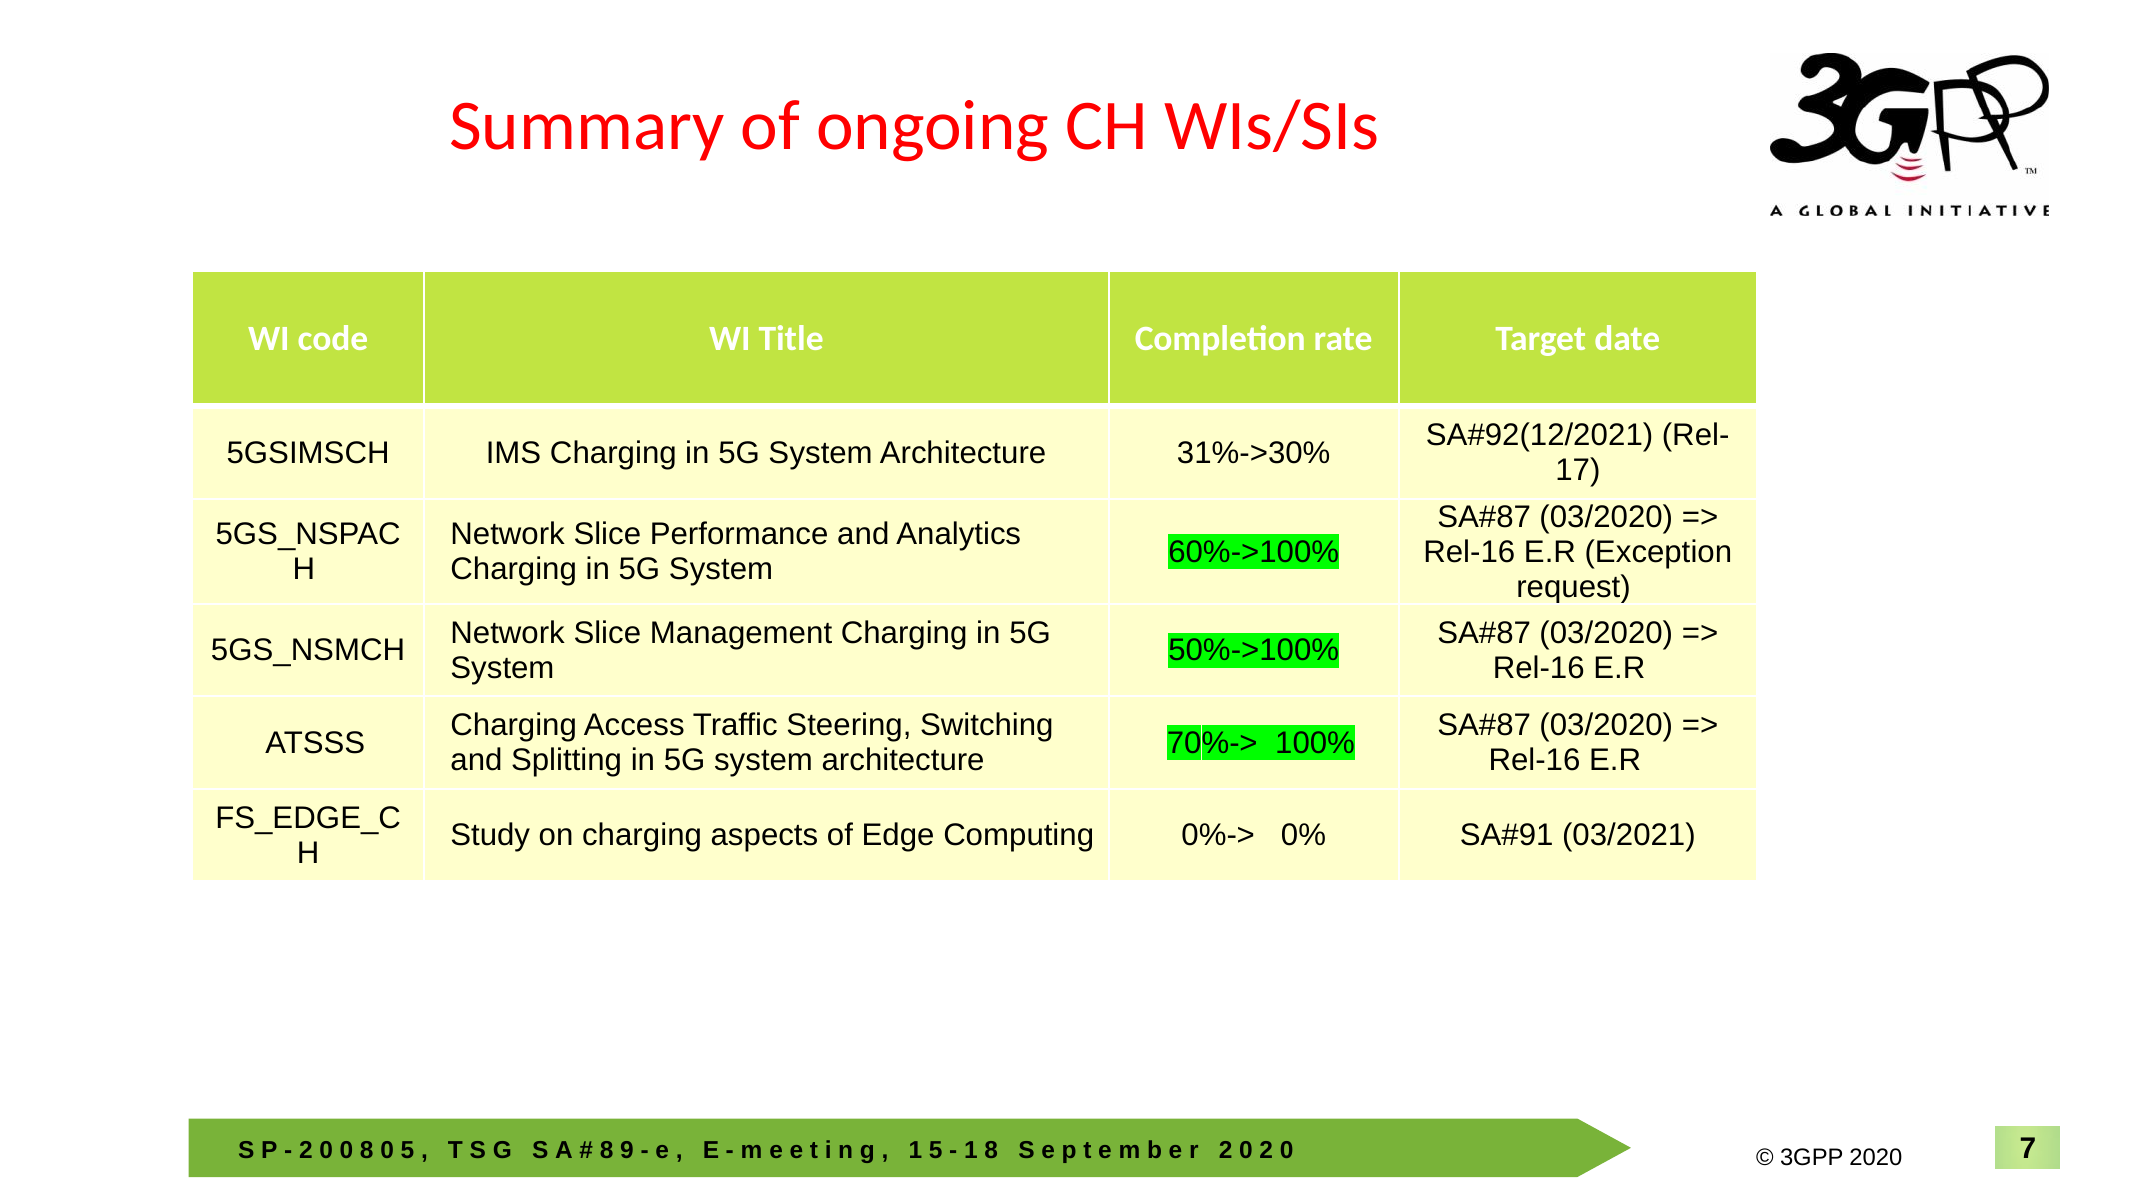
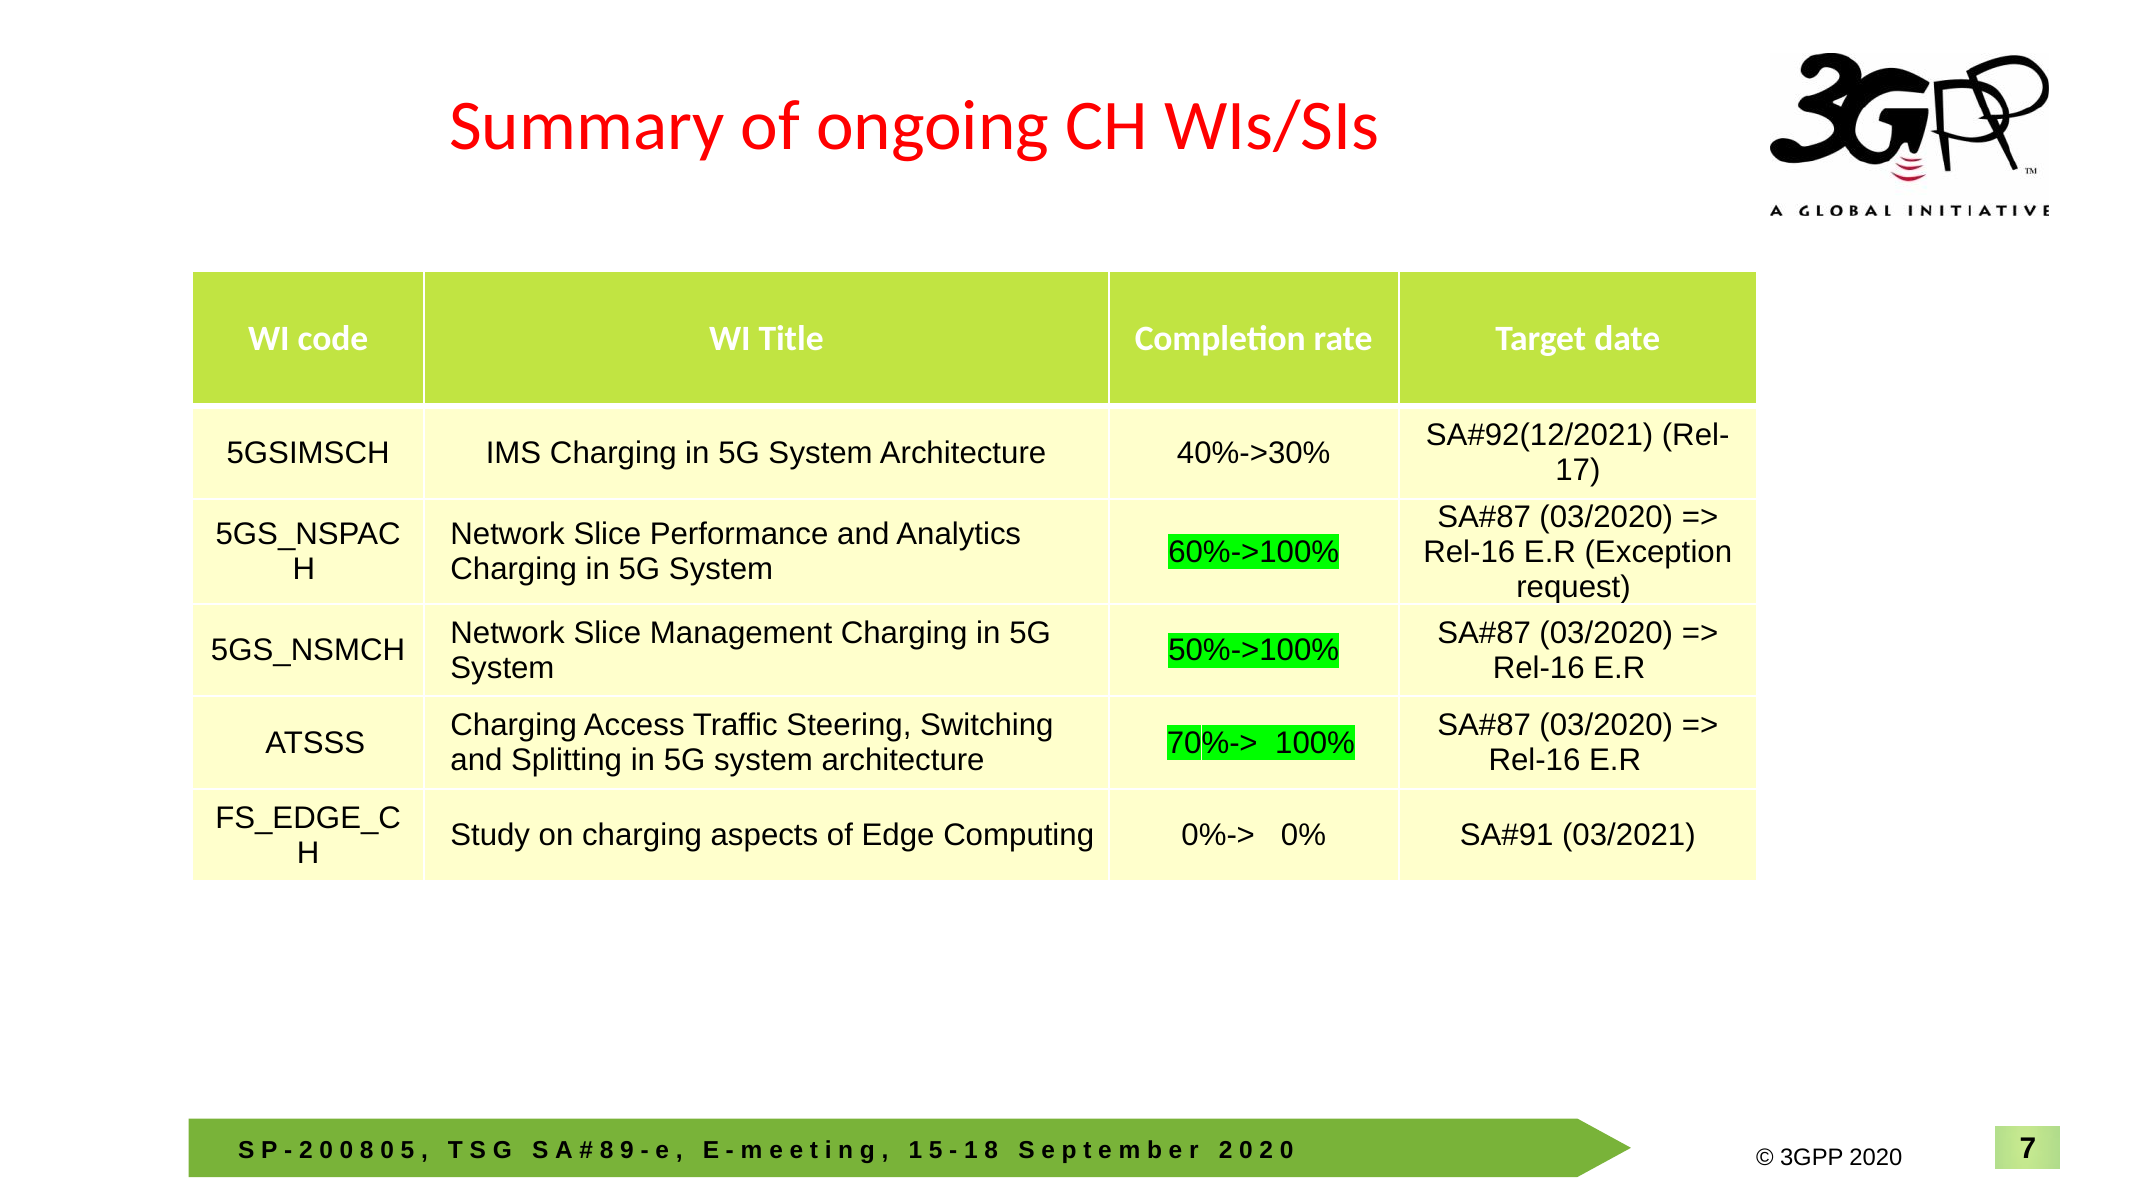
31%->30%: 31%->30% -> 40%->30%
